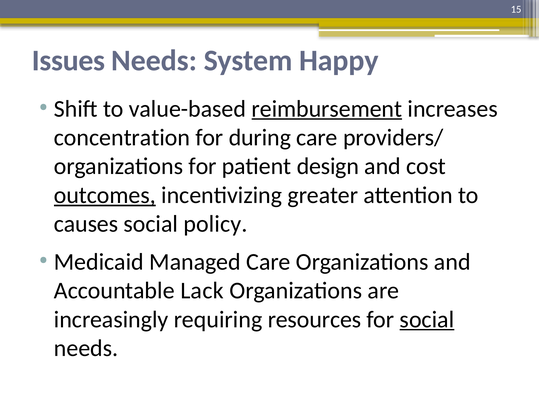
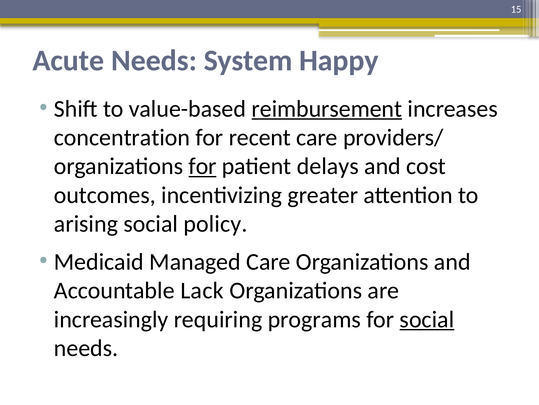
Issues: Issues -> Acute
during: during -> recent
for at (203, 166) underline: none -> present
design: design -> delays
outcomes underline: present -> none
causes: causes -> arising
resources: resources -> programs
